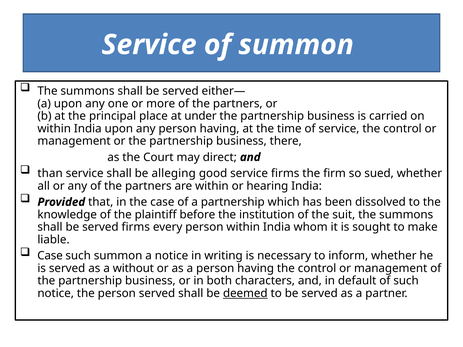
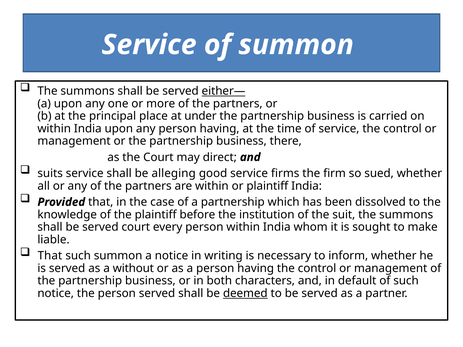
either— underline: none -> present
than: than -> suits
or hearing: hearing -> plaintiff
served firms: firms -> court
Case at (50, 256): Case -> That
